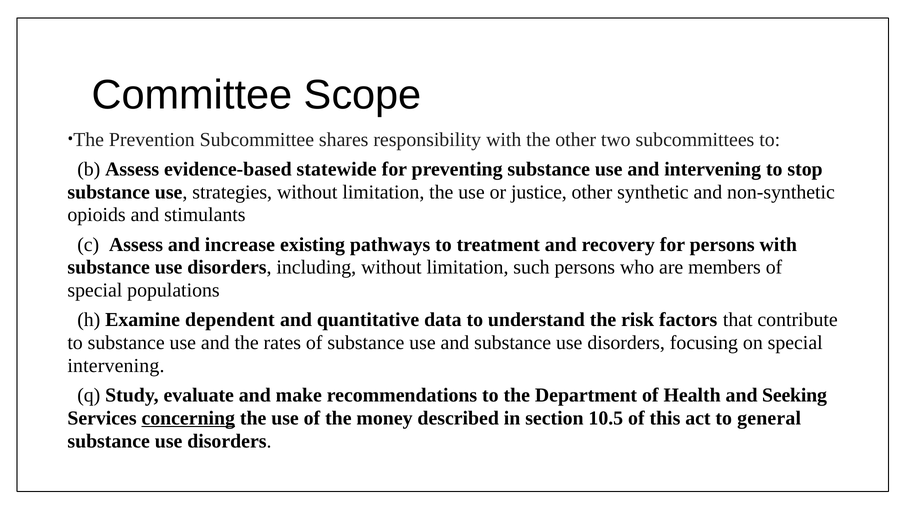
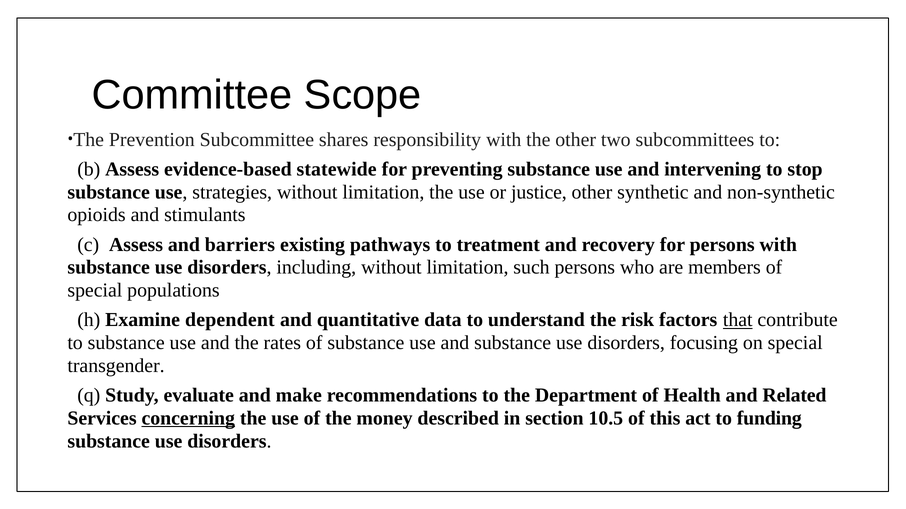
increase: increase -> barriers
that underline: none -> present
intervening at (116, 366): intervening -> transgender
Seeking: Seeking -> Related
general: general -> funding
